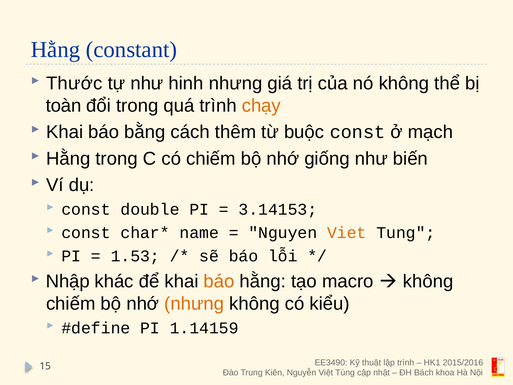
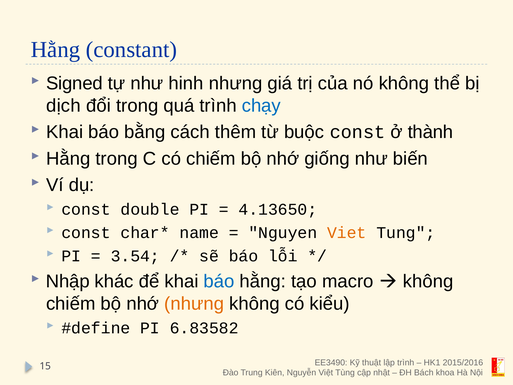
Thước: Thước -> Signed
toàn: toàn -> dịch
chạy colour: orange -> blue
mạch: mạch -> thành
3.14153: 3.14153 -> 4.13650
1.53: 1.53 -> 3.54
báo at (219, 281) colour: orange -> blue
1.14159: 1.14159 -> 6.83582
